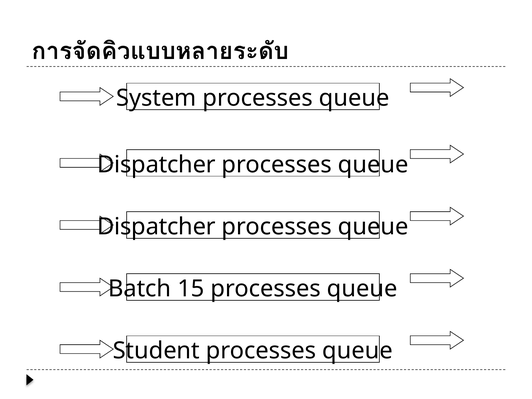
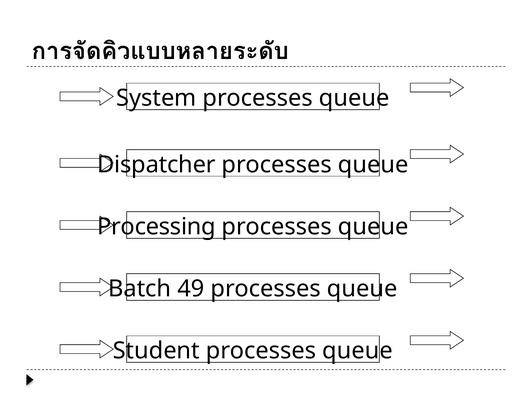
Dispatcher at (156, 227): Dispatcher -> Processing
15: 15 -> 49
